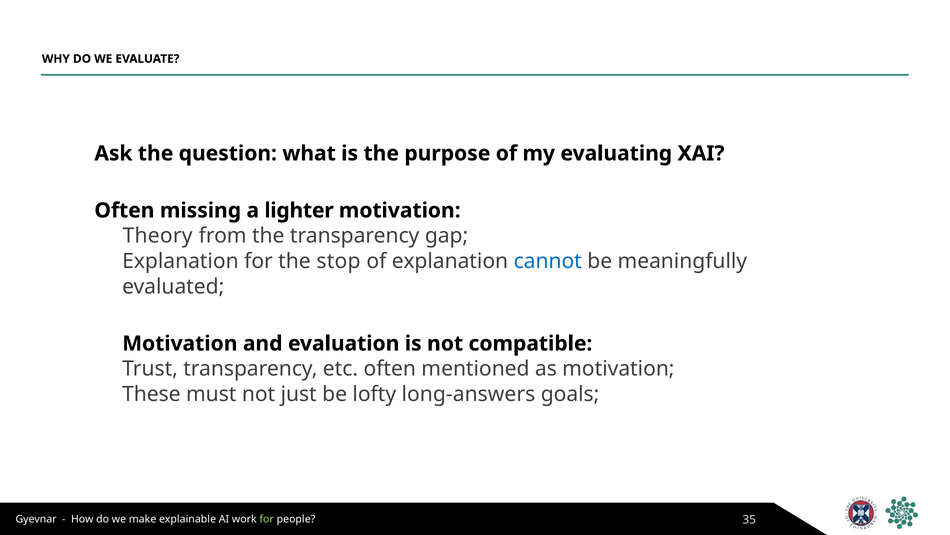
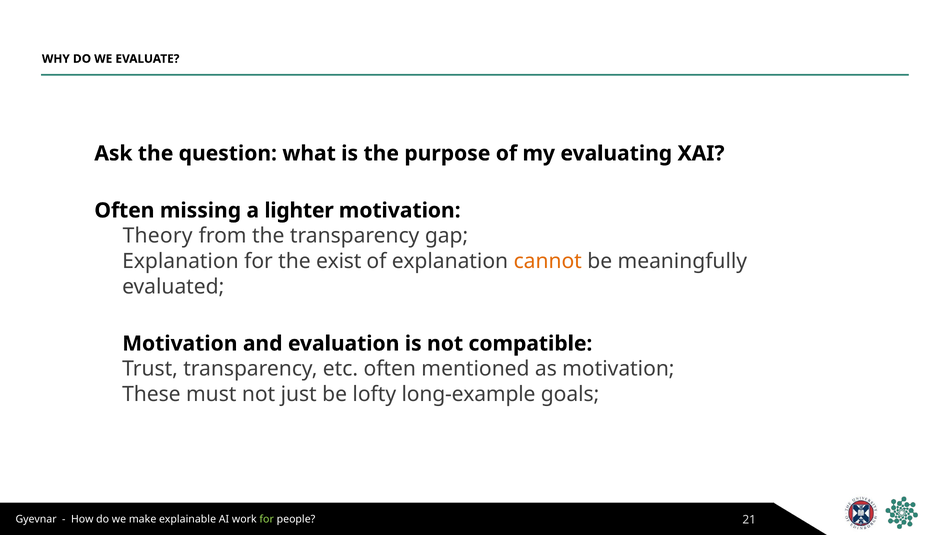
stop: stop -> exist
cannot colour: blue -> orange
long-answers: long-answers -> long-example
35: 35 -> 21
